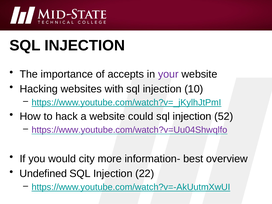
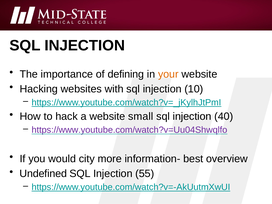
accepts: accepts -> defining
your colour: purple -> orange
could: could -> small
52: 52 -> 40
22: 22 -> 55
